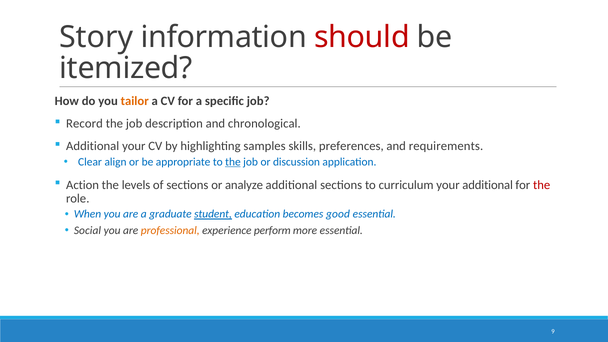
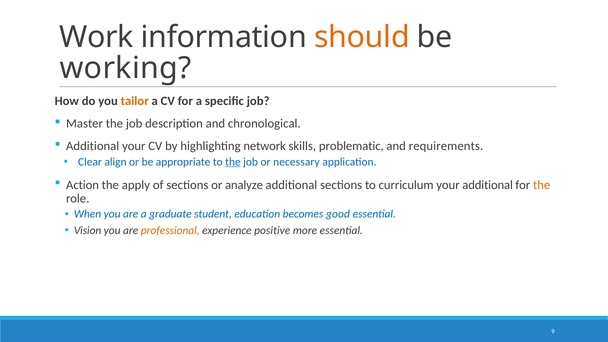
Story: Story -> Work
should colour: red -> orange
itemized: itemized -> working
Record: Record -> Master
samples: samples -> network
preferences: preferences -> problematic
discussion: discussion -> necessary
levels: levels -> apply
the at (542, 185) colour: red -> orange
student underline: present -> none
Social: Social -> Vision
perform: perform -> positive
